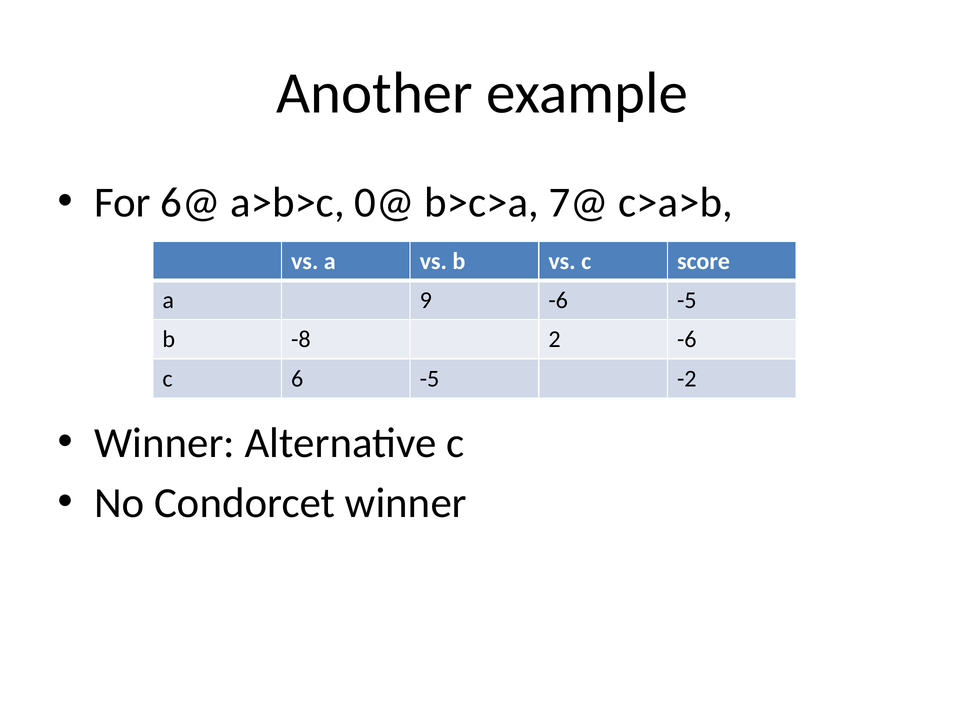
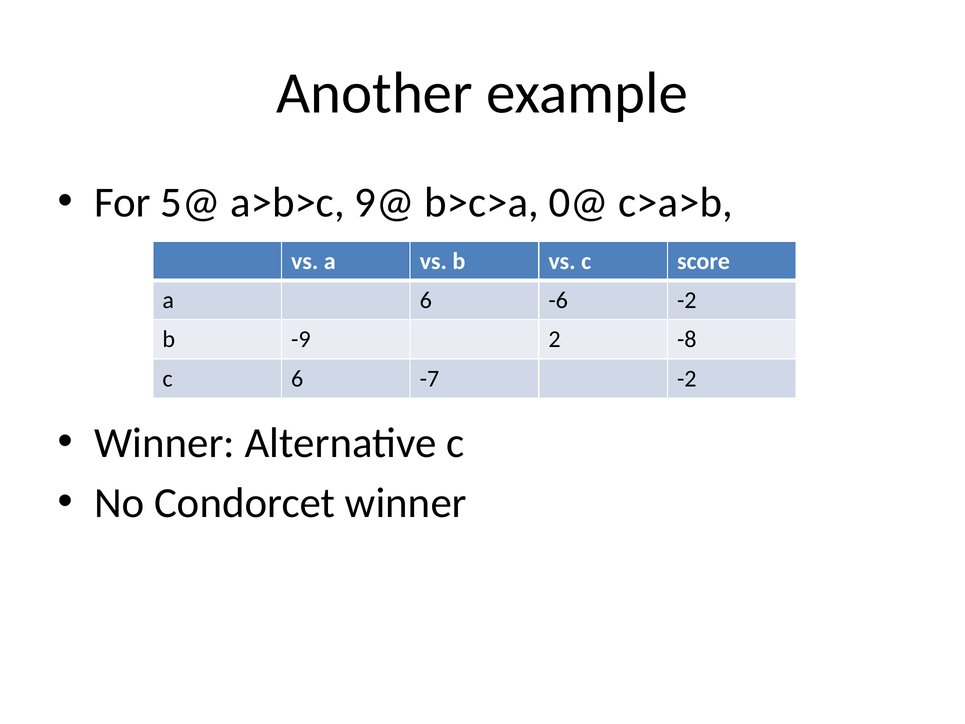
6@: 6@ -> 5@
0@: 0@ -> 9@
7@: 7@ -> 0@
a 9: 9 -> 6
-6 -5: -5 -> -2
-8: -8 -> -9
2 -6: -6 -> -8
6 -5: -5 -> -7
